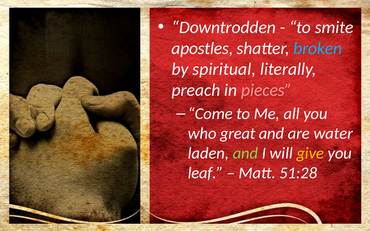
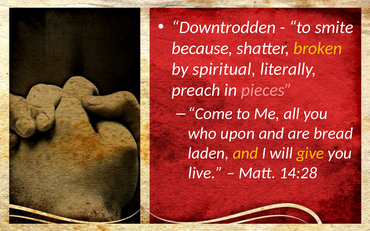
apostles: apostles -> because
broken colour: light blue -> yellow
great: great -> upon
water: water -> bread
and at (245, 153) colour: light green -> yellow
leaf: leaf -> live
51:28: 51:28 -> 14:28
